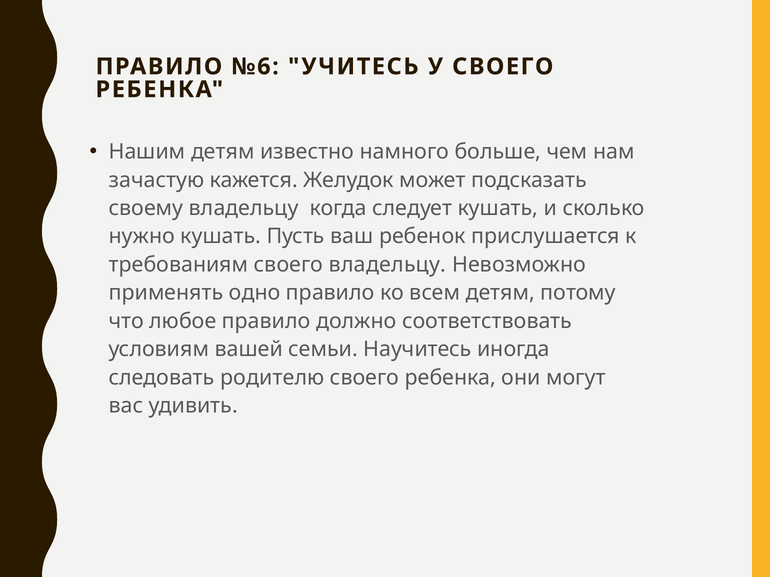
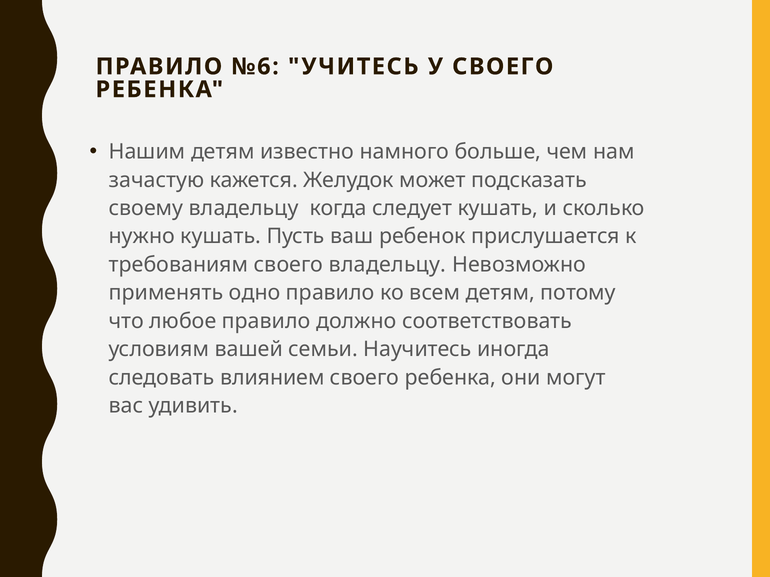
родителю: родителю -> влиянием
